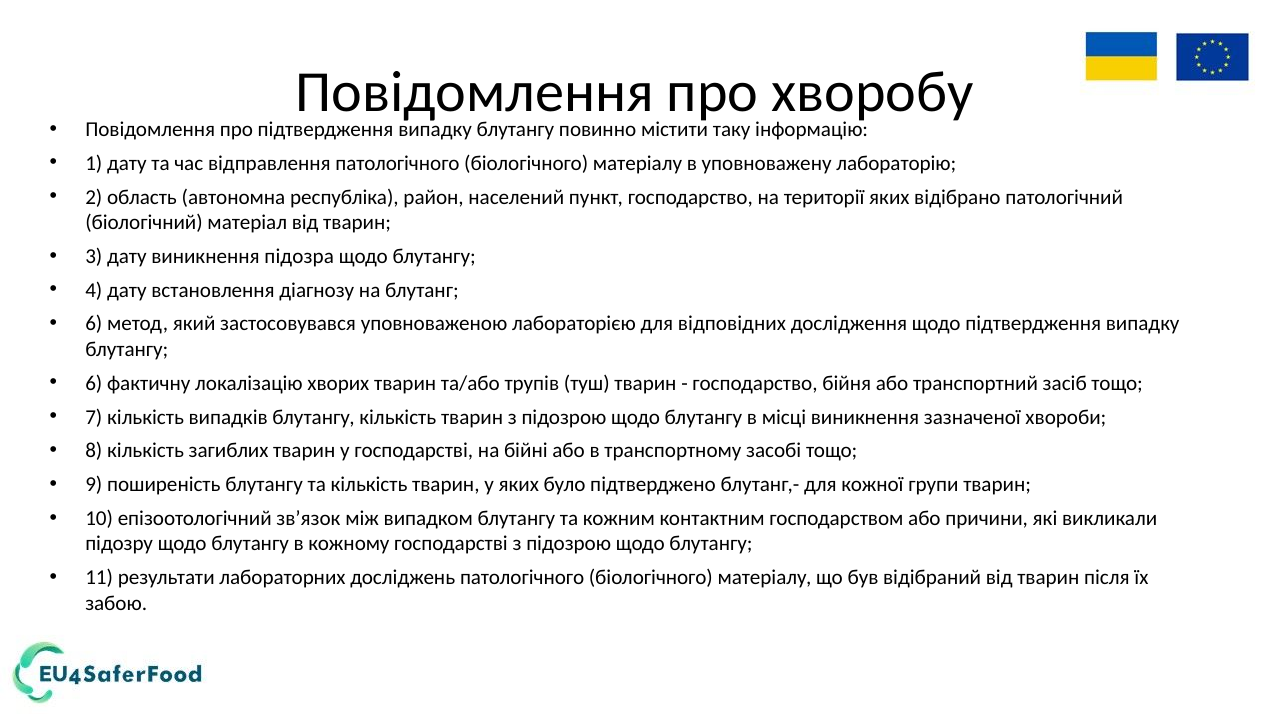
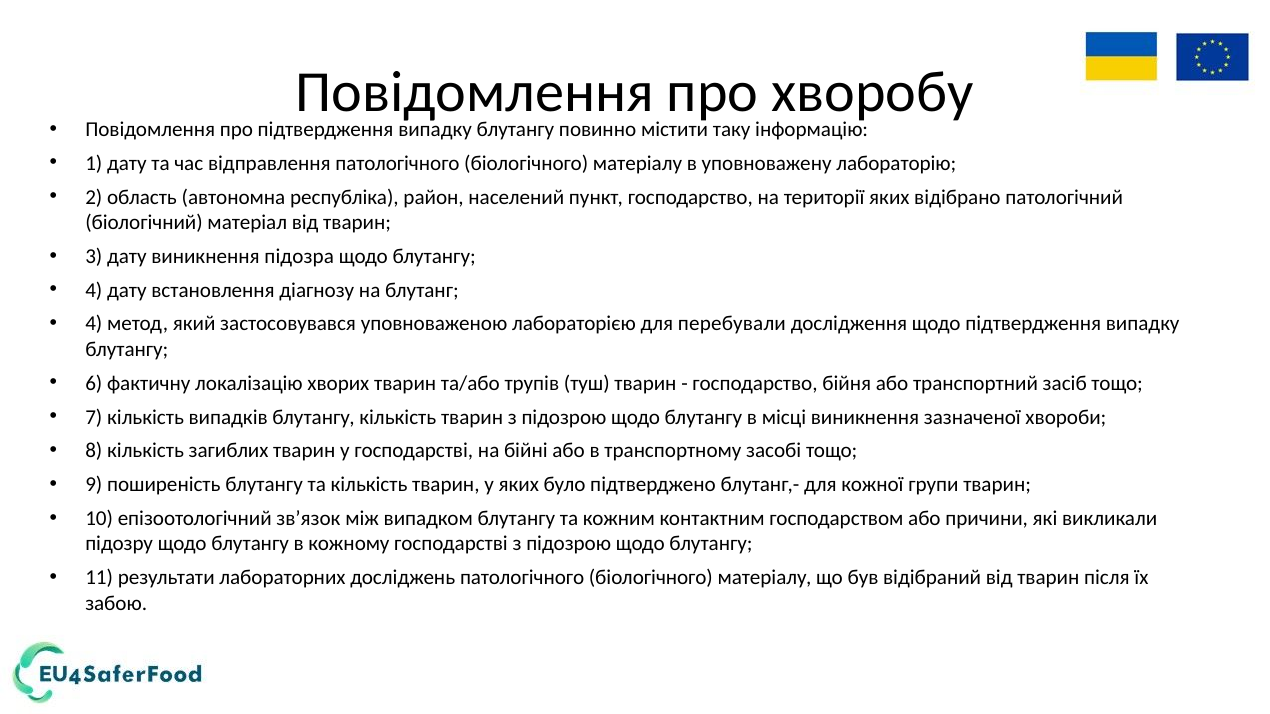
6 at (94, 324): 6 -> 4
відповідних: відповідних -> перебували
